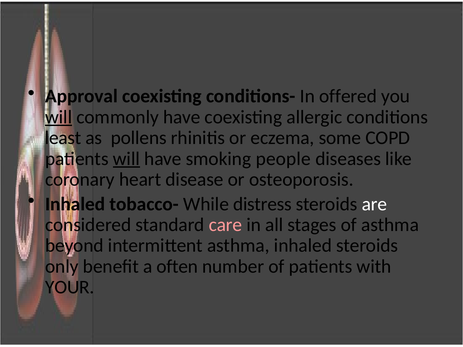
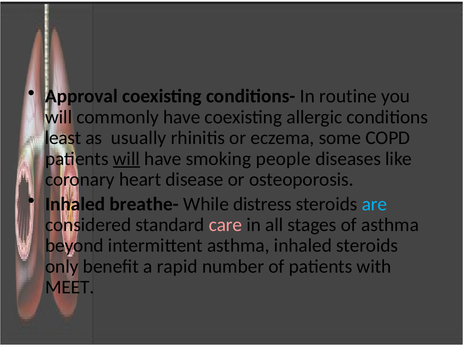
offered: offered -> routine
will at (59, 117) underline: present -> none
pollens: pollens -> usually
tobacco-: tobacco- -> breathe-
are colour: white -> light blue
often: often -> rapid
YOUR: YOUR -> MEET
